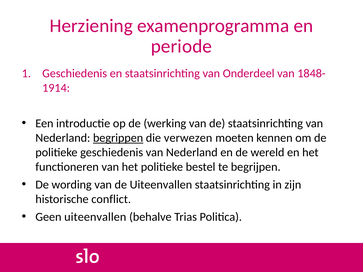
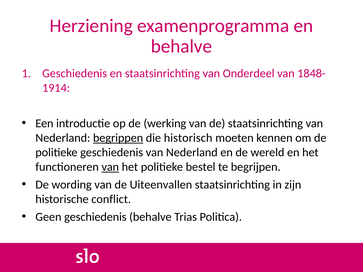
periode at (181, 46): periode -> behalve
verwezen: verwezen -> historisch
van at (110, 167) underline: none -> present
Geen uiteenvallen: uiteenvallen -> geschiedenis
